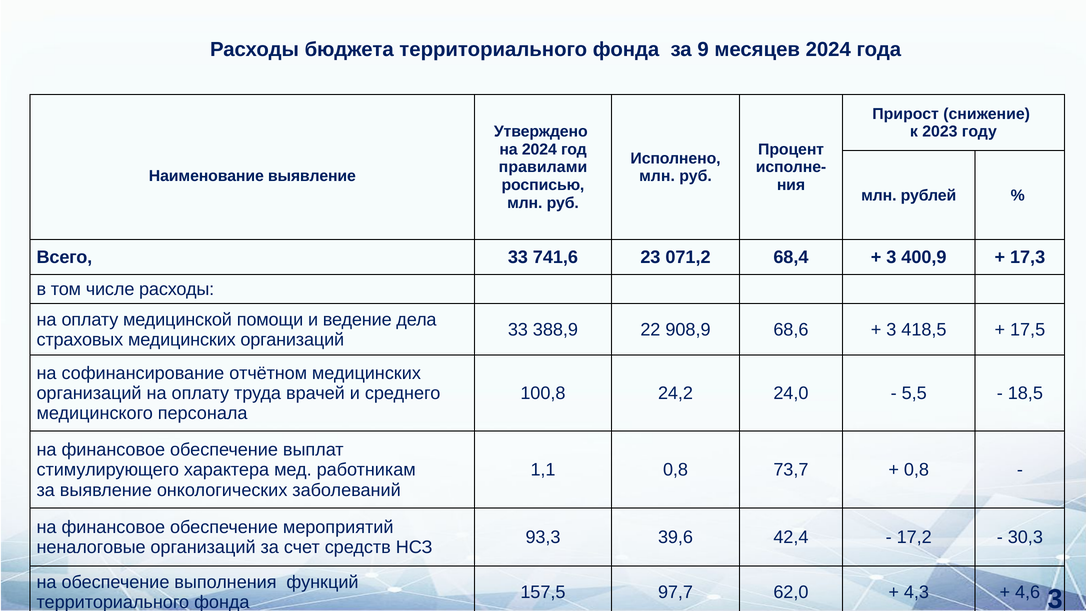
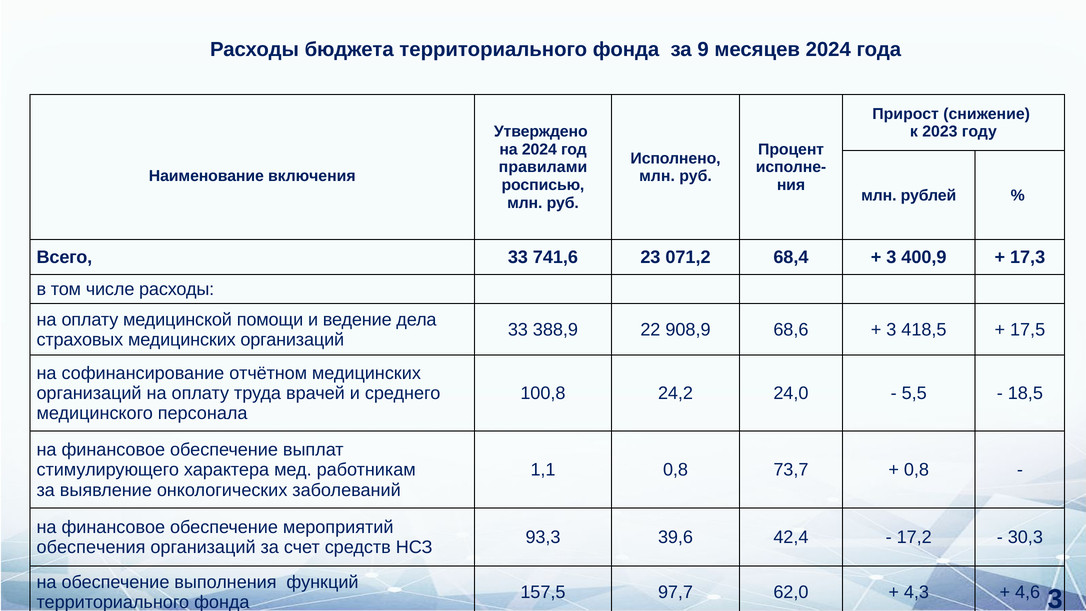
Наименование выявление: выявление -> включения
неналоговые: неналоговые -> обеспечения
